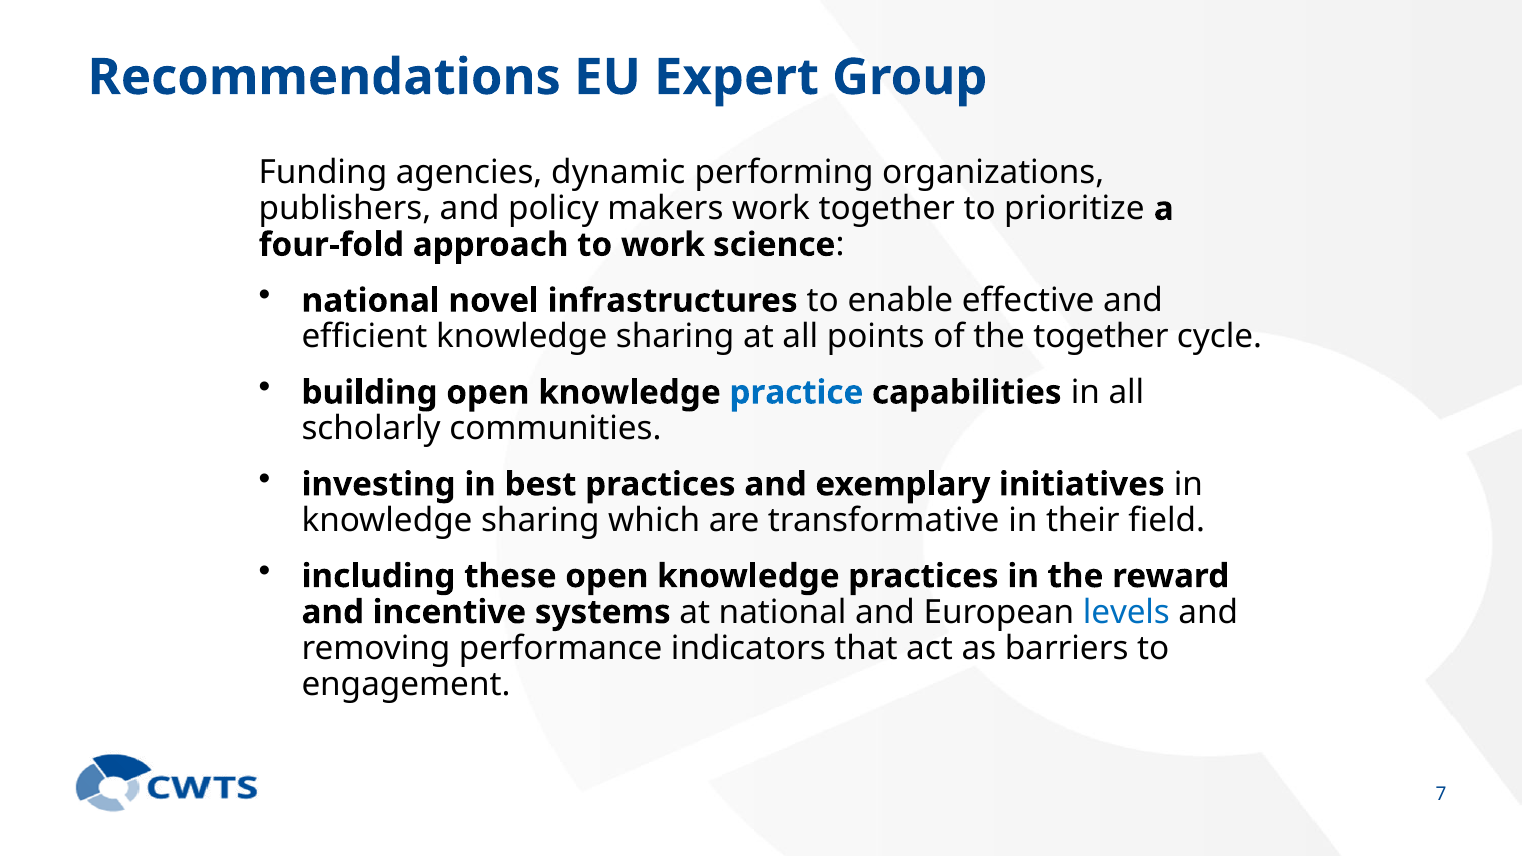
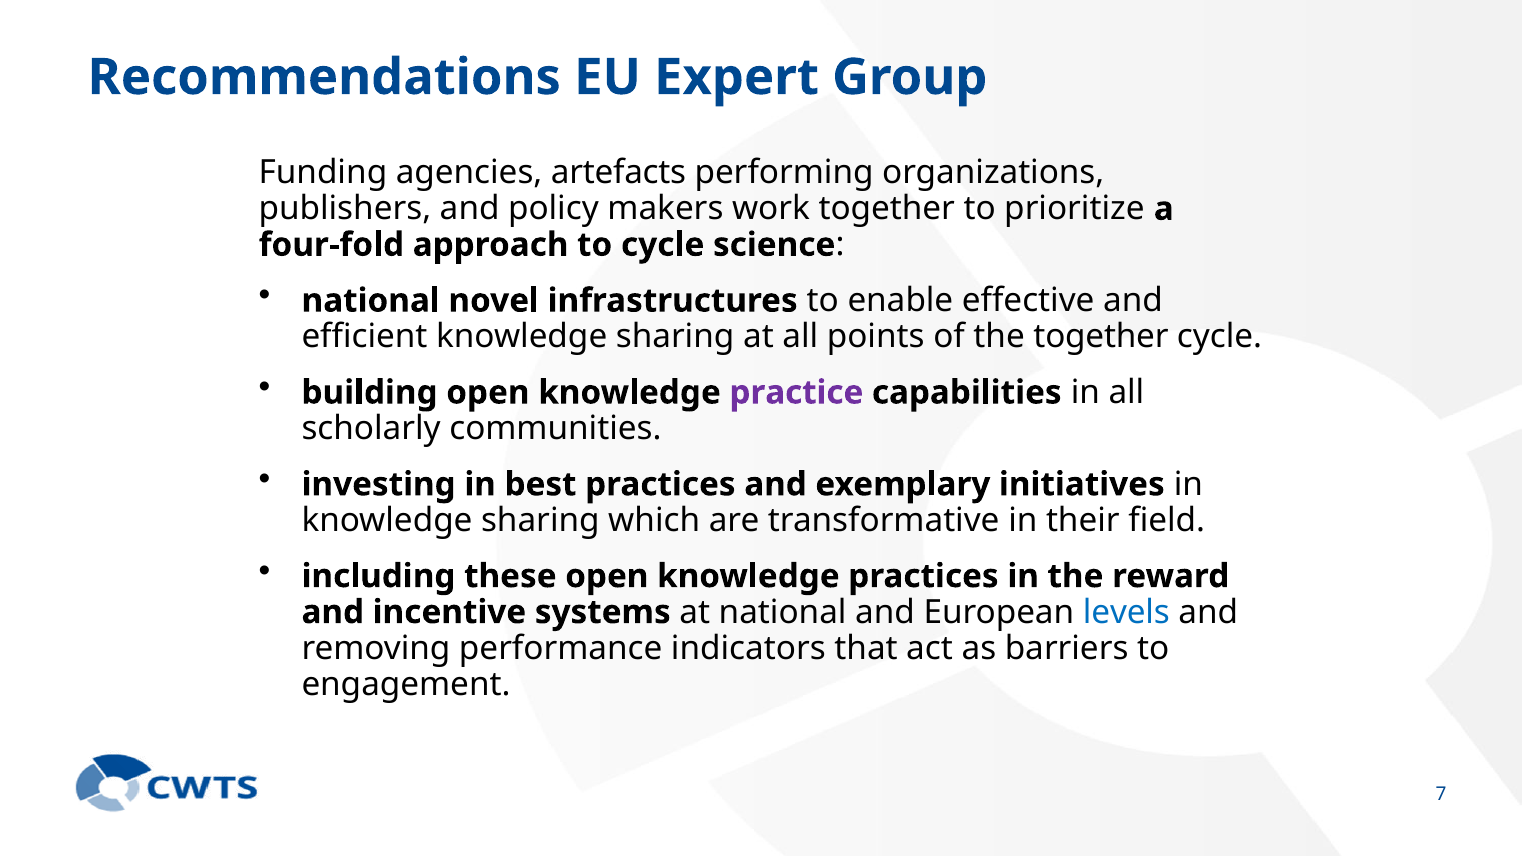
dynamic: dynamic -> artefacts
to work: work -> cycle
practice colour: blue -> purple
